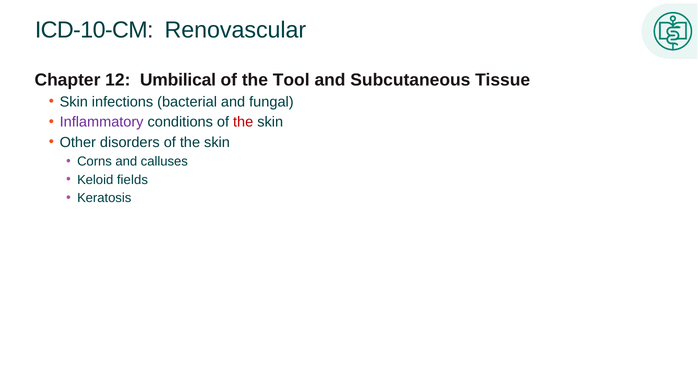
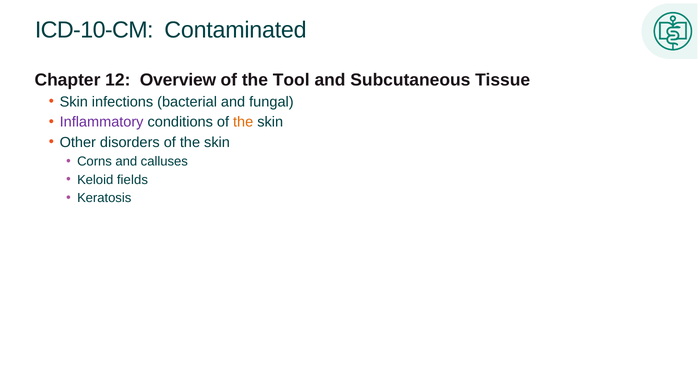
Renovascular: Renovascular -> Contaminated
Umbilical: Umbilical -> Overview
the at (243, 122) colour: red -> orange
